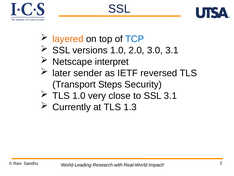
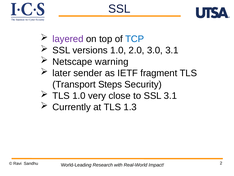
layered colour: orange -> purple
interpret: interpret -> warning
reversed: reversed -> fragment
